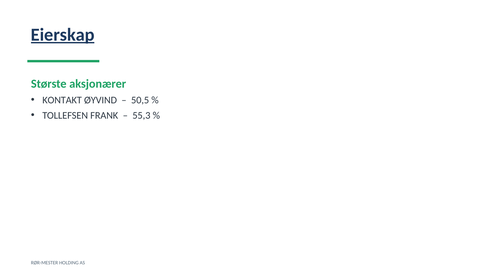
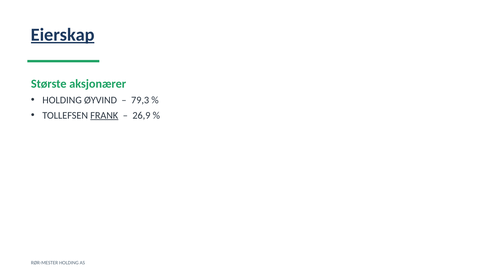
KONTAKT at (62, 100): KONTAKT -> HOLDING
50,5: 50,5 -> 79,3
FRANK underline: none -> present
55,3: 55,3 -> 26,9
